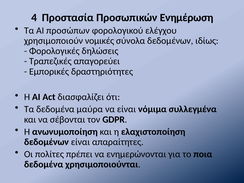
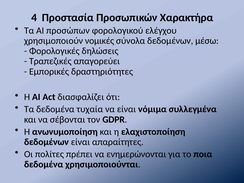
Ενημέρωση: Ενημέρωση -> Χαρακτήρα
ιδίως: ιδίως -> μέσω
μαύρα: μαύρα -> τυχαία
